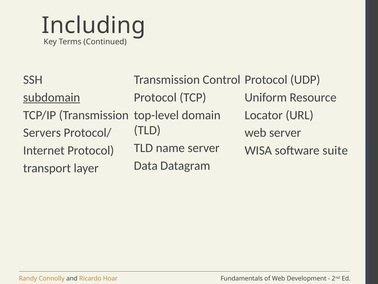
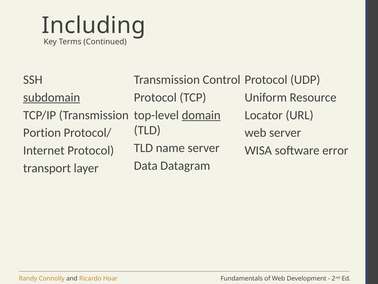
domain underline: none -> present
Servers: Servers -> Portion
suite: suite -> error
